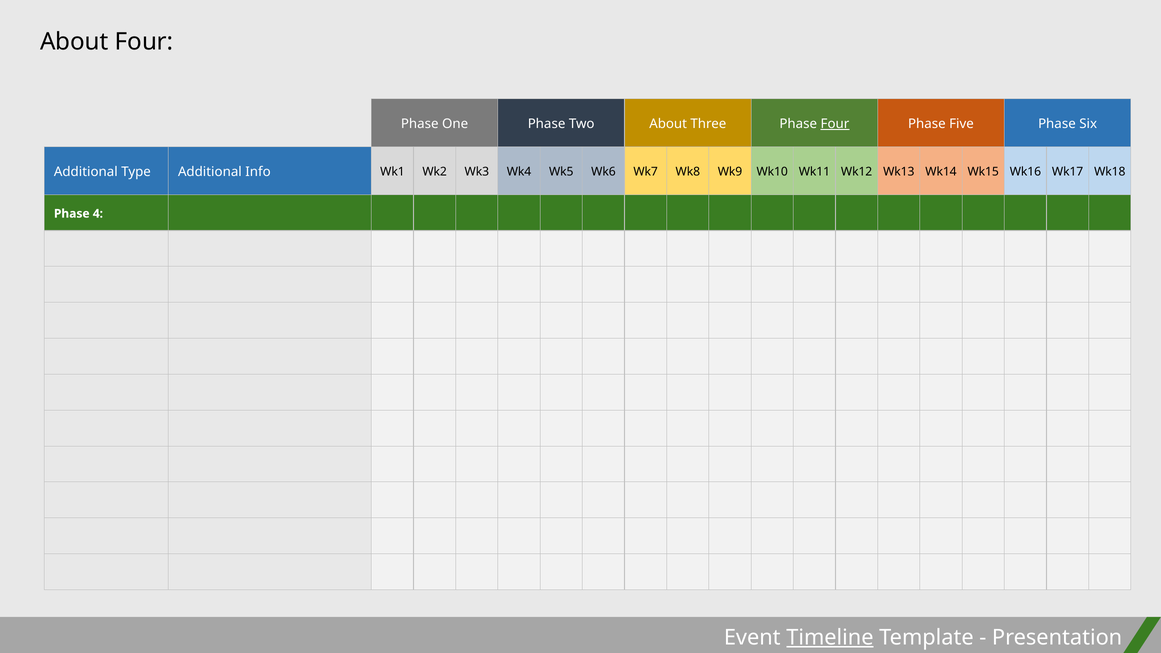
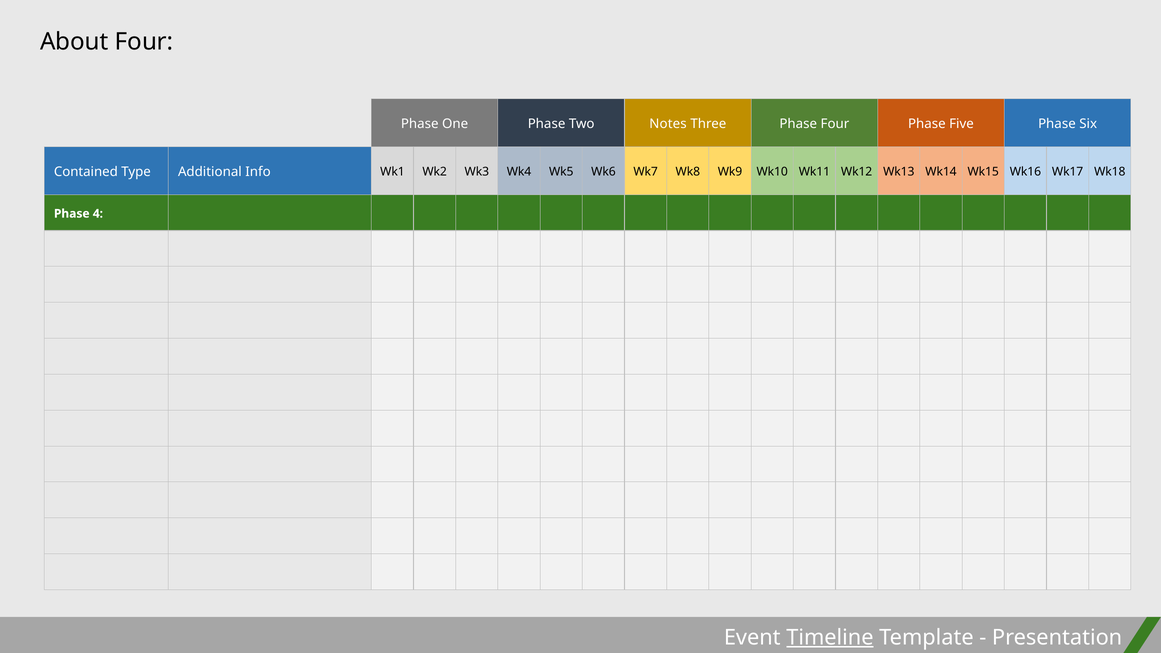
Two About: About -> Notes
Four at (835, 124) underline: present -> none
Additional at (86, 172): Additional -> Contained
